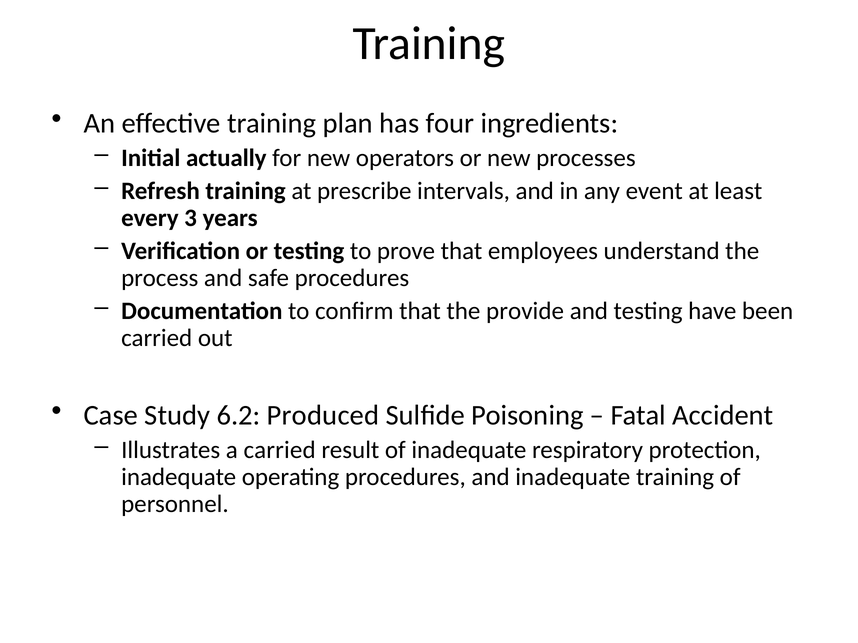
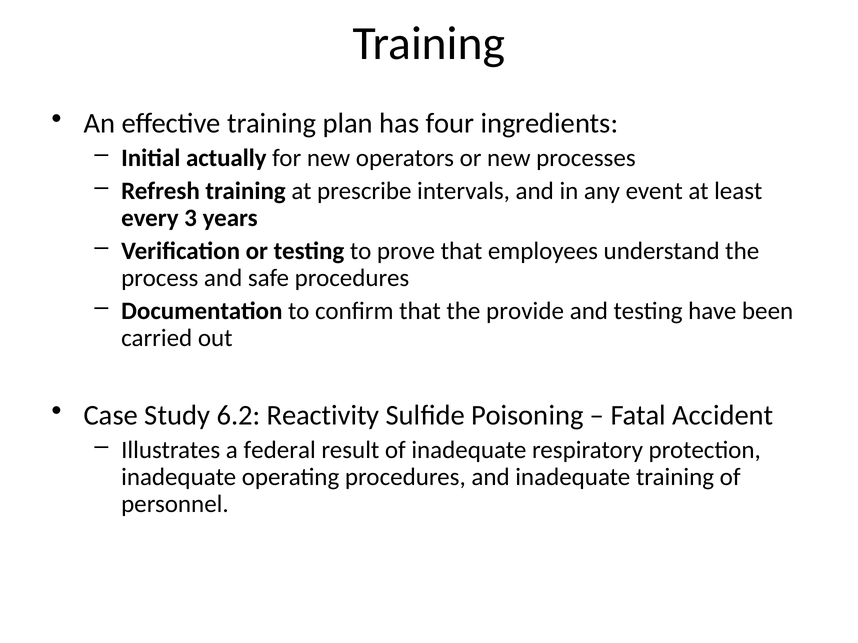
Produced: Produced -> Reactivity
a carried: carried -> federal
